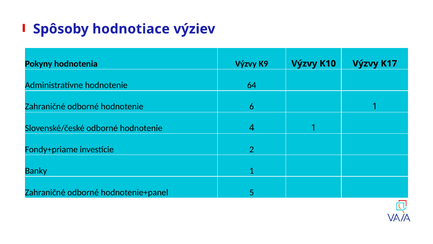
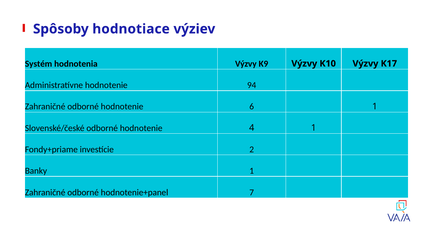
Pokyny: Pokyny -> Systém
64: 64 -> 94
5: 5 -> 7
